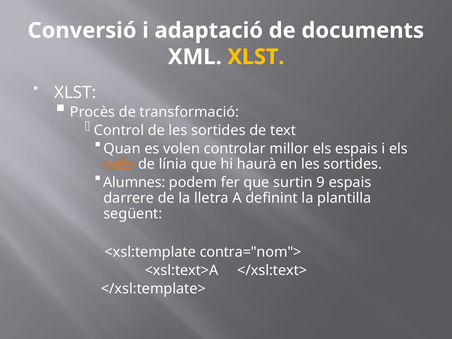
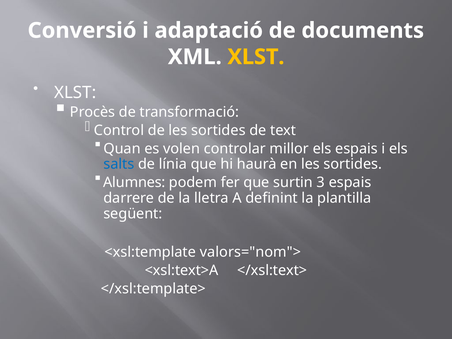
salts colour: orange -> blue
9: 9 -> 3
contra="nom">: contra="nom"> -> valors="nom">
